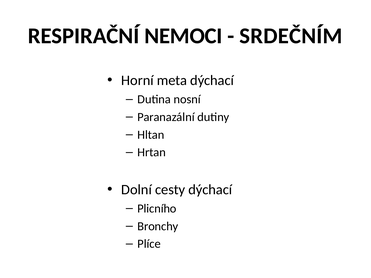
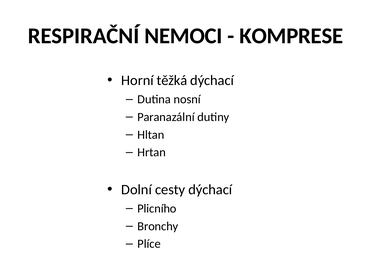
SRDEČNÍM: SRDEČNÍM -> KOMPRESE
meta: meta -> těžká
